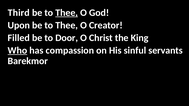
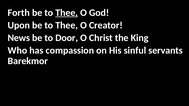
Third: Third -> Forth
Filled: Filled -> News
Who underline: present -> none
